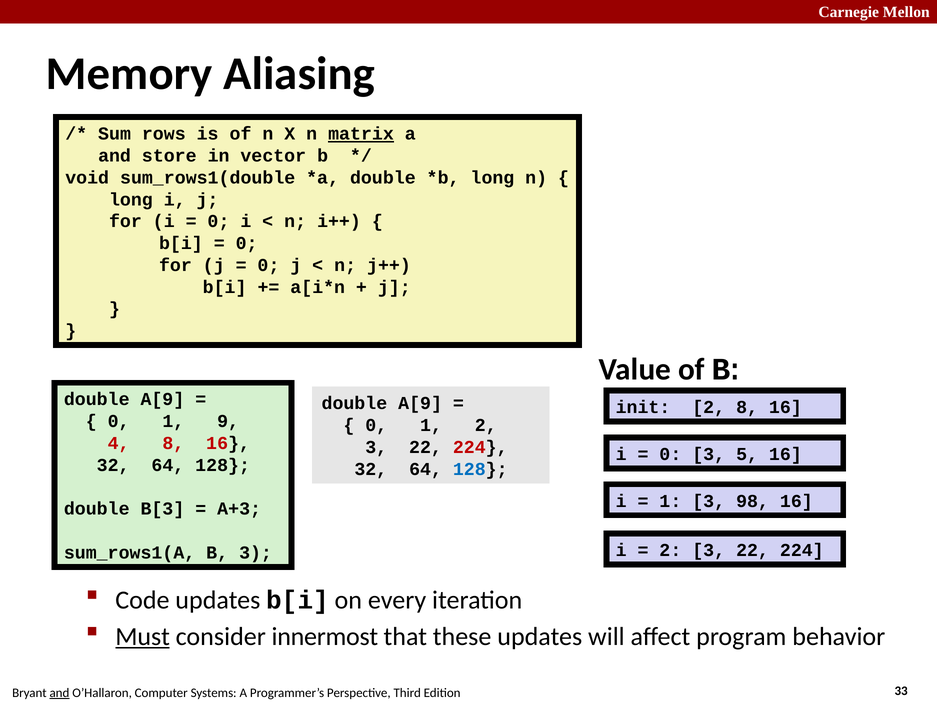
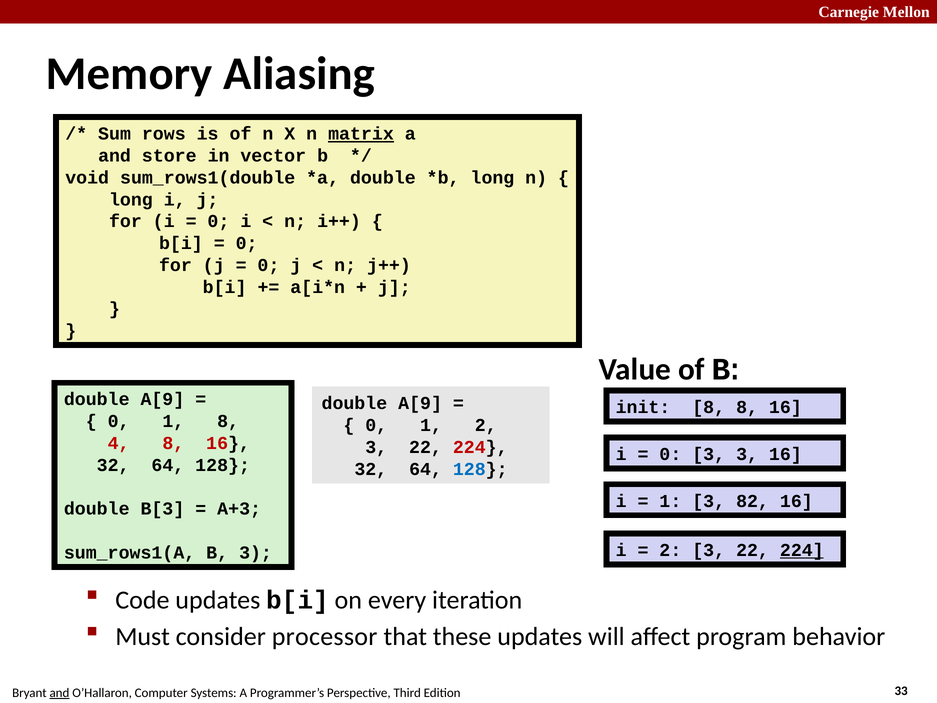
init 2: 2 -> 8
0 1 9: 9 -> 8
0 3 5: 5 -> 3
98: 98 -> 82
224 at (802, 550) underline: none -> present
Must underline: present -> none
innermost: innermost -> processor
